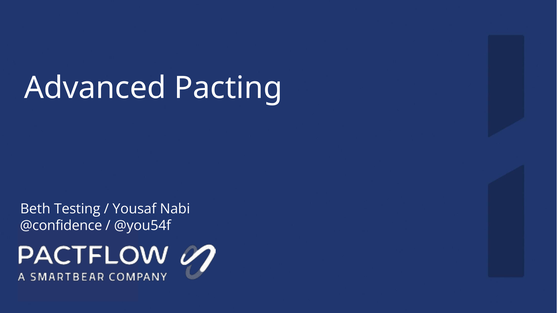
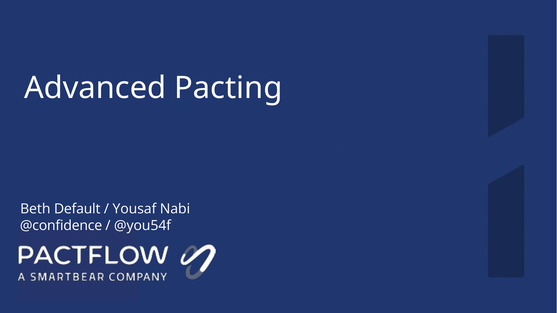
Testing: Testing -> Default
